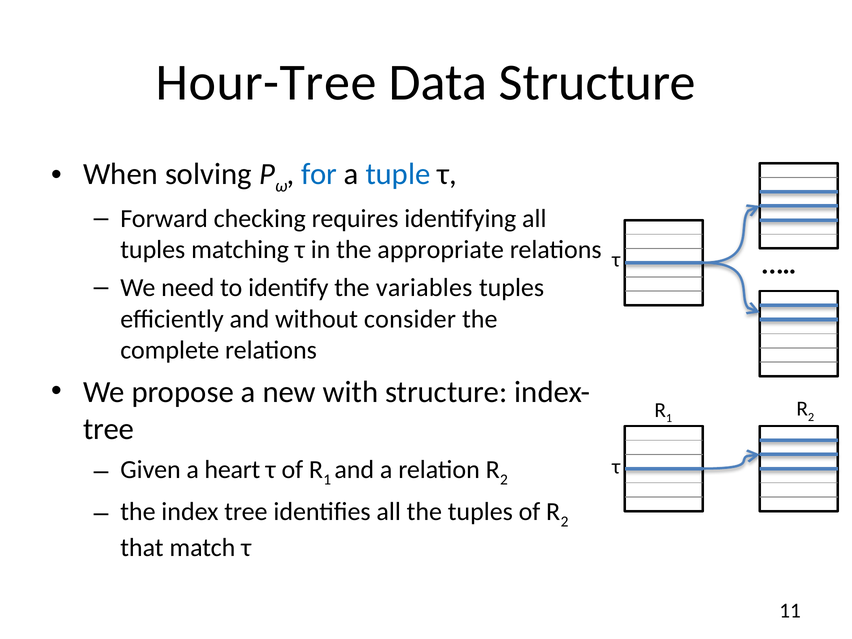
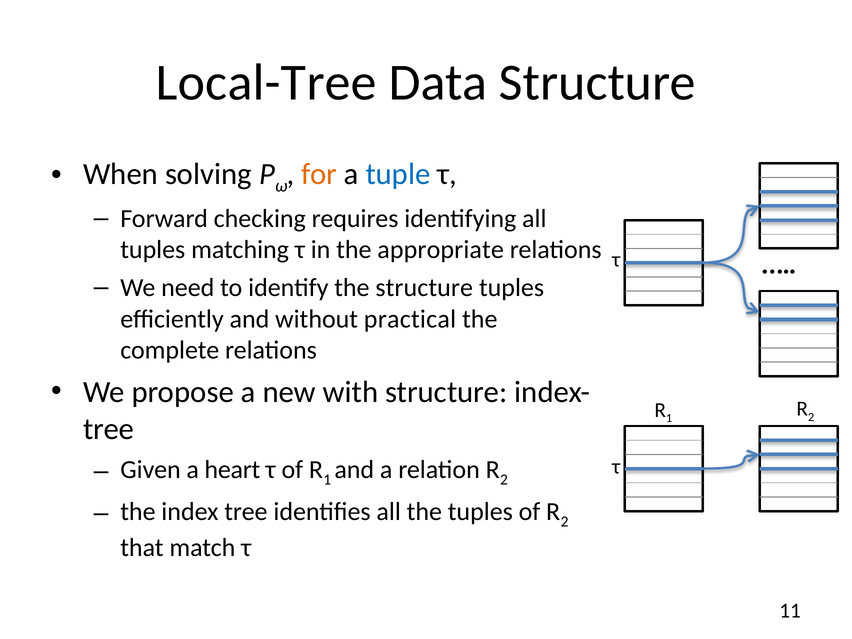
Hour-Tree: Hour-Tree -> Local-Tree
for colour: blue -> orange
the variables: variables -> structure
consider: consider -> practical
